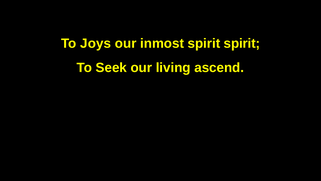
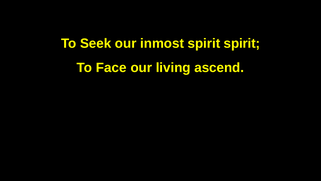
Joys: Joys -> Seek
Seek: Seek -> Face
